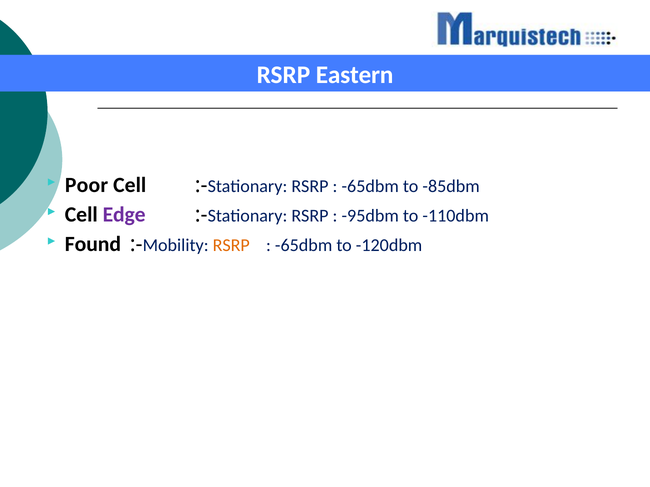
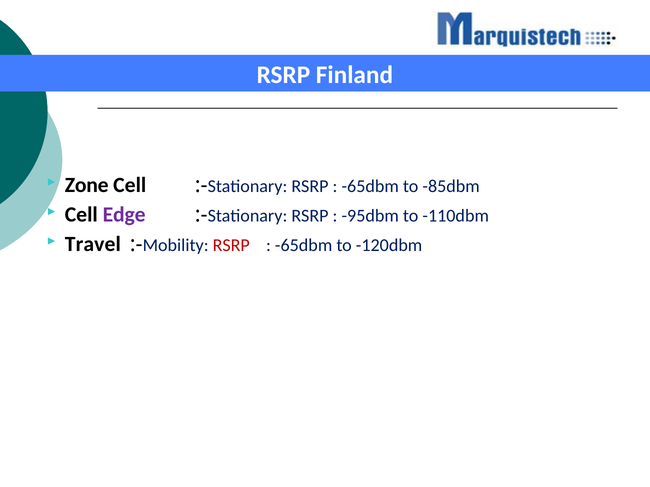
Eastern: Eastern -> Finland
Poor: Poor -> Zone
Found: Found -> Travel
RSRP at (231, 246) colour: orange -> red
